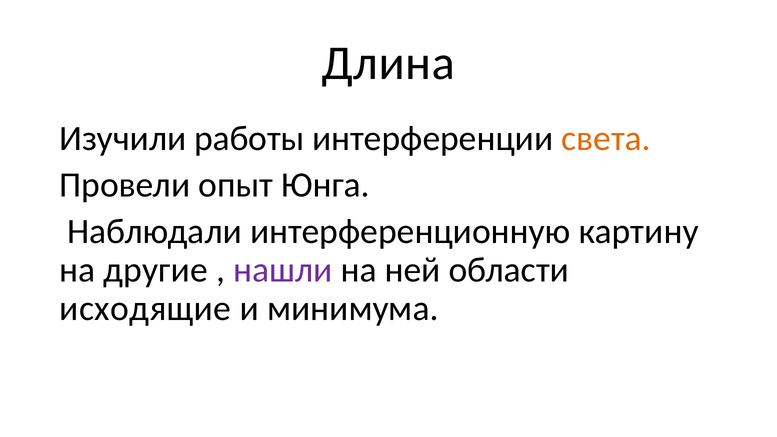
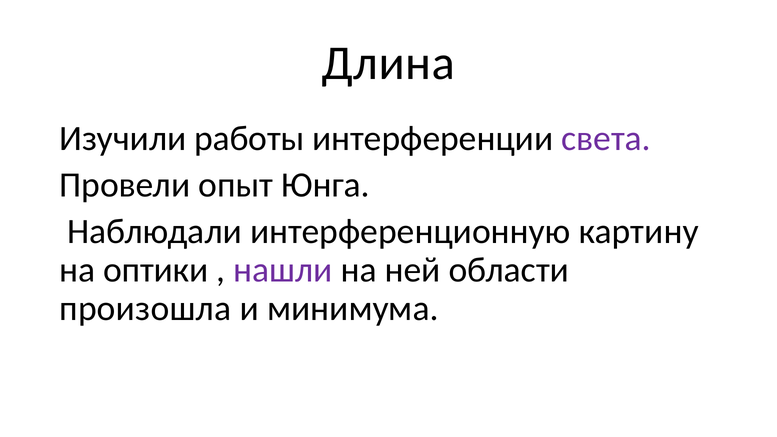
света colour: orange -> purple
другие: другие -> оптики
исходящие: исходящие -> произошла
